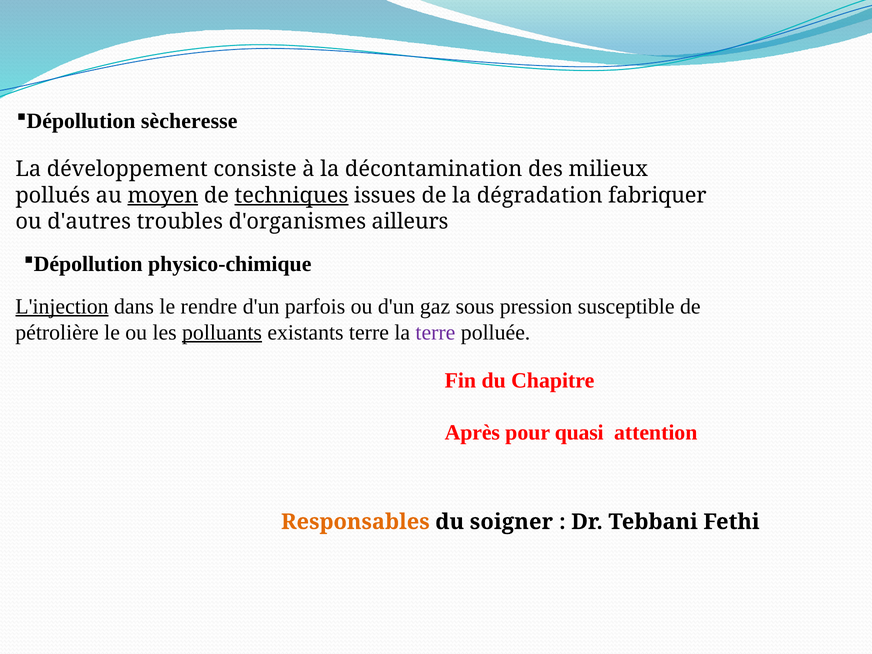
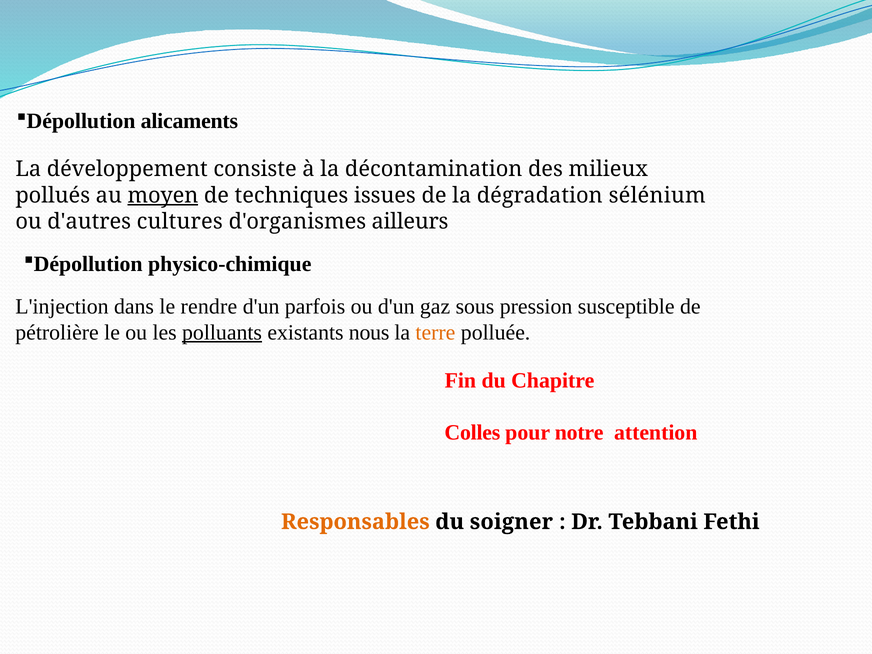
sècheresse: sècheresse -> alicaments
techniques underline: present -> none
fabriquer: fabriquer -> sélénium
troubles: troubles -> cultures
L'injection underline: present -> none
existants terre: terre -> nous
terre at (435, 333) colour: purple -> orange
Après: Après -> Colles
quasi: quasi -> notre
